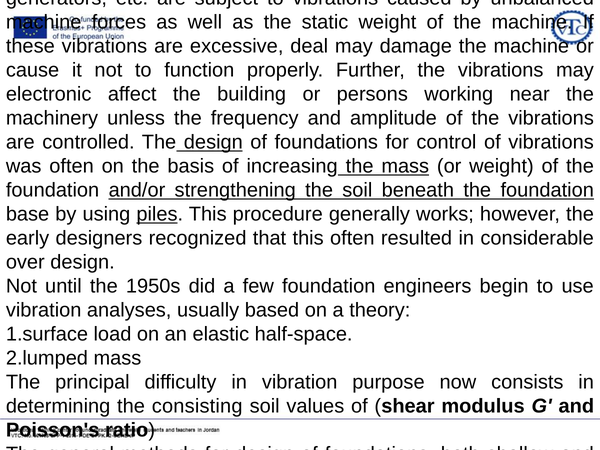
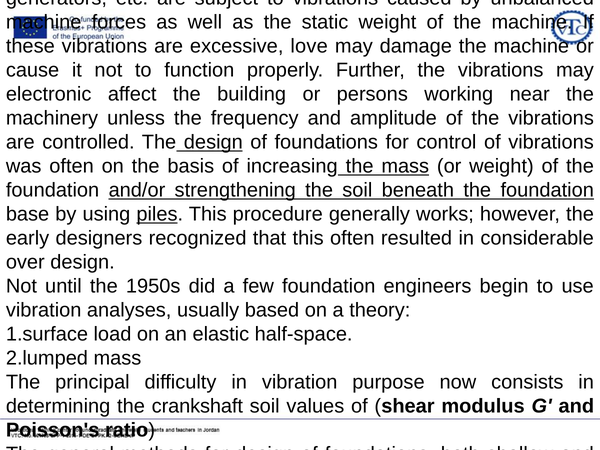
deal: deal -> love
consisting: consisting -> crankshaft
